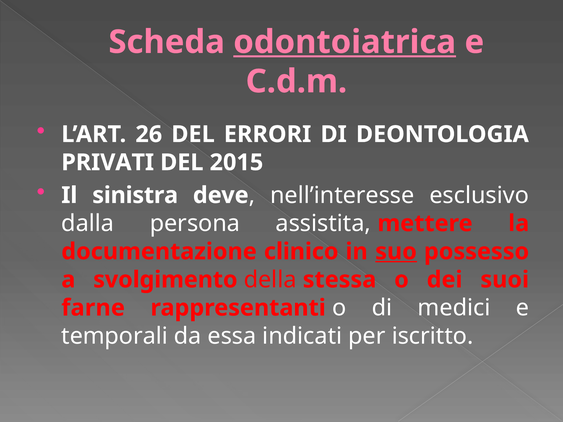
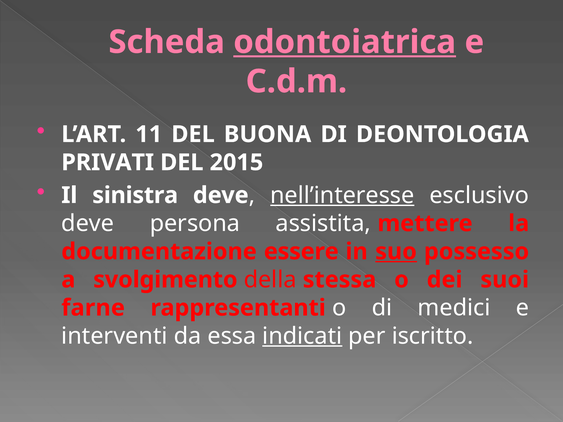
26: 26 -> 11
ERRORI: ERRORI -> BUONA
nell’interesse underline: none -> present
dalla at (88, 224): dalla -> deve
clinico: clinico -> essere
temporali: temporali -> interventi
indicati underline: none -> present
